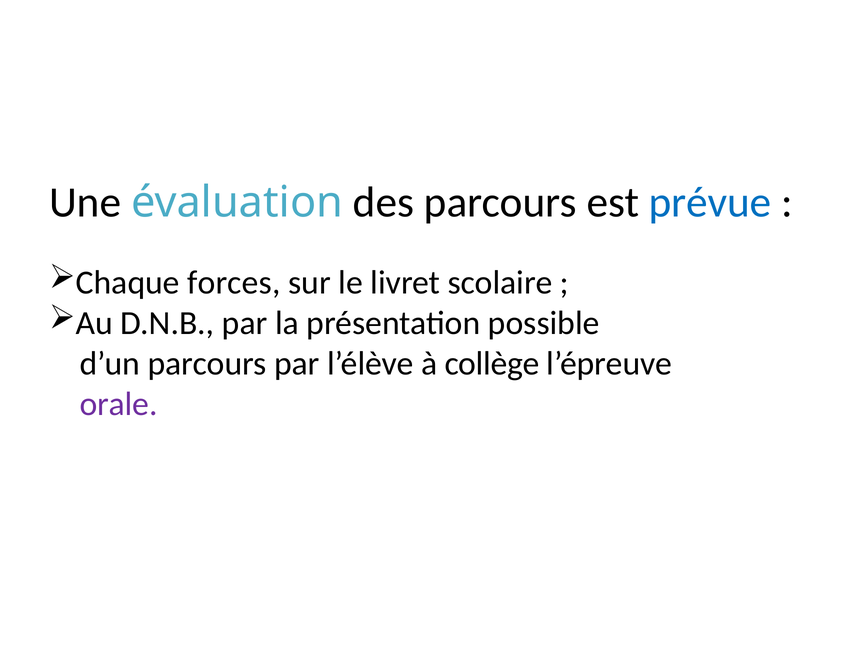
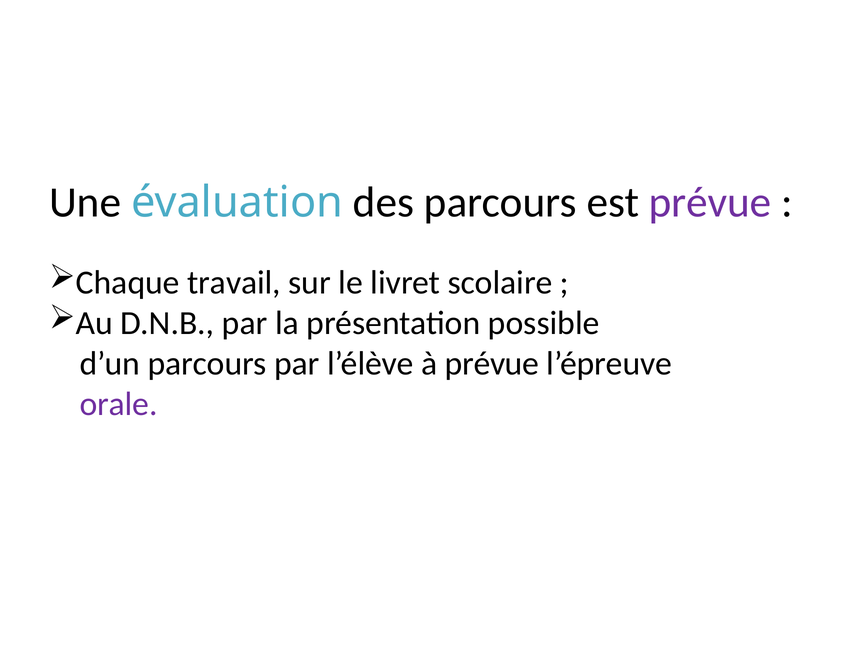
prévue at (710, 203) colour: blue -> purple
forces: forces -> travail
à collège: collège -> prévue
